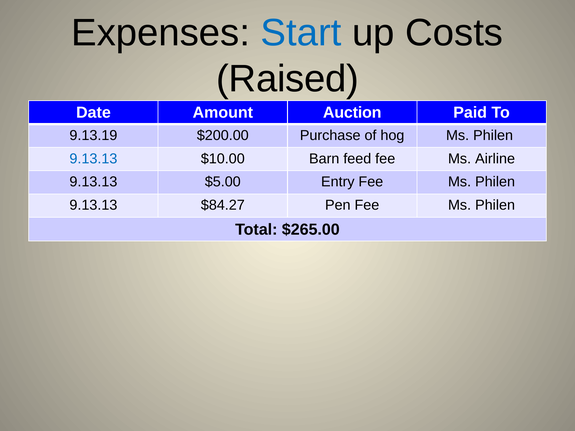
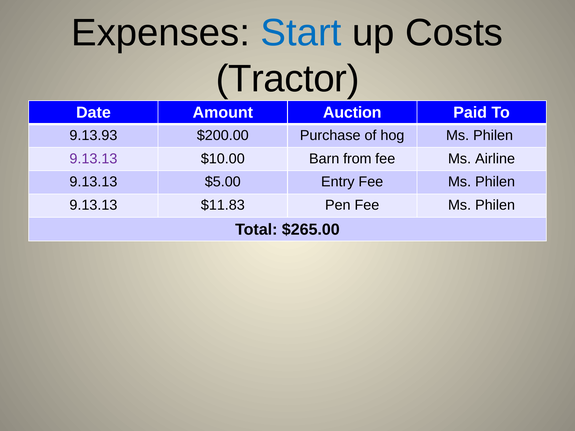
Raised: Raised -> Tractor
9.13.19: 9.13.19 -> 9.13.93
9.13.13 at (93, 159) colour: blue -> purple
feed: feed -> from
$84.27: $84.27 -> $11.83
